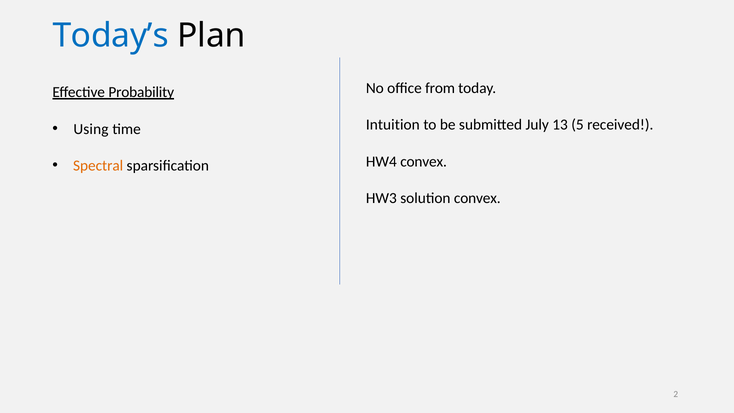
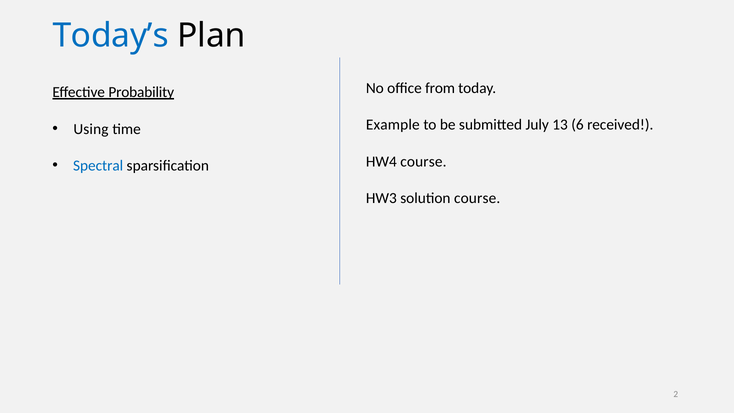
Intuition: Intuition -> Example
5: 5 -> 6
HW4 convex: convex -> course
Spectral colour: orange -> blue
solution convex: convex -> course
